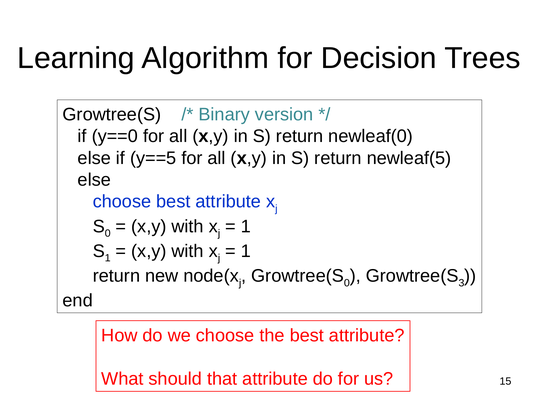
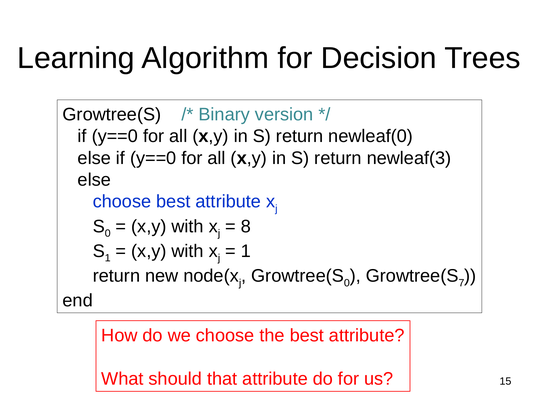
else if y==5: y==5 -> y==0
newleaf(5: newleaf(5 -> newleaf(3
1 at (246, 226): 1 -> 8
3: 3 -> 7
